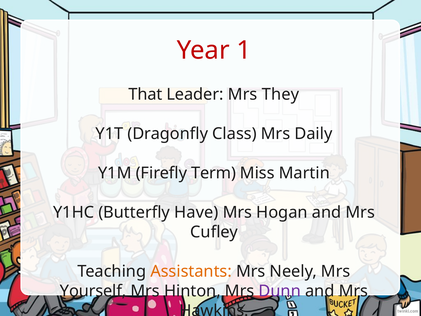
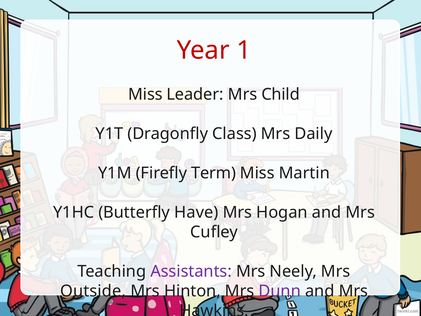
That at (145, 94): That -> Miss
They: They -> Child
Assistants colour: orange -> purple
Yourself: Yourself -> Outside
